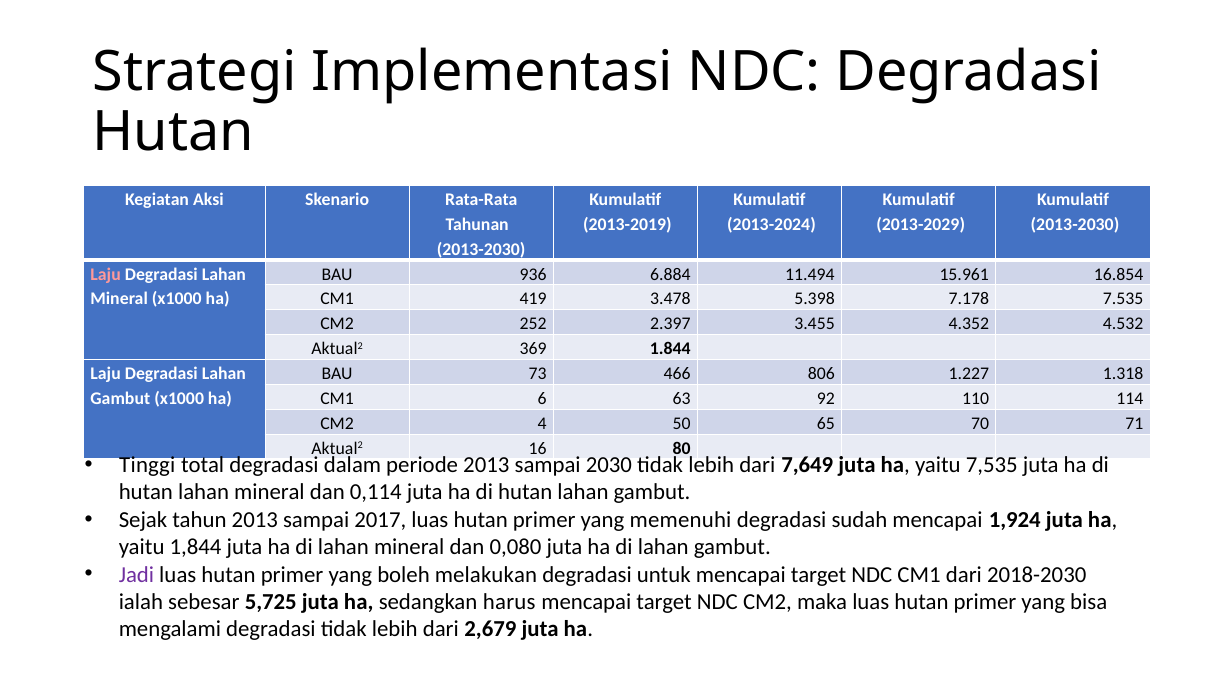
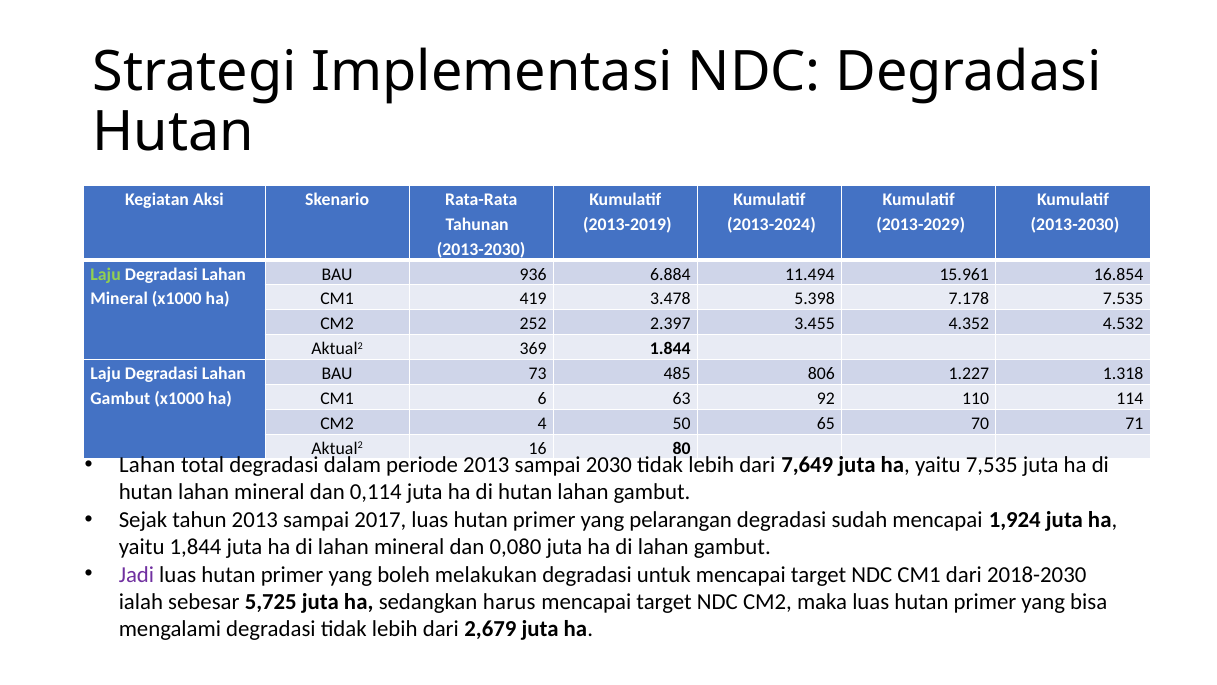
Laju at (106, 274) colour: pink -> light green
466: 466 -> 485
Tinggi at (147, 465): Tinggi -> Lahan
memenuhi: memenuhi -> pelarangan
